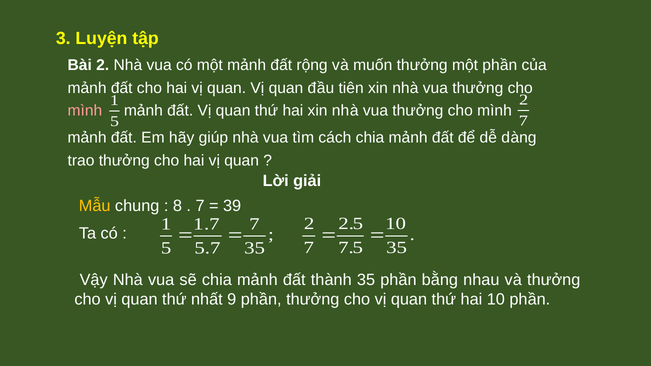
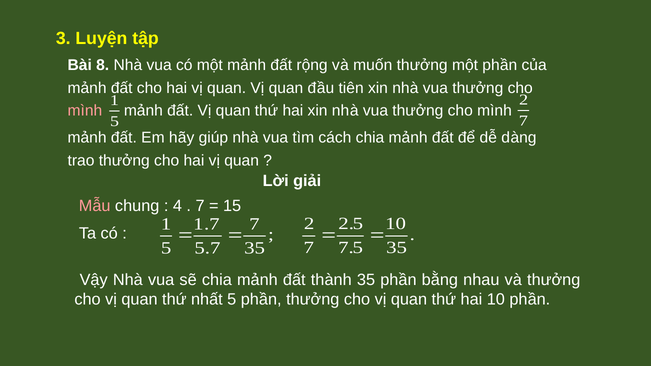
Bài 2: 2 -> 8
Mẫu colour: yellow -> pink
8: 8 -> 4
39: 39 -> 15
nhất 9: 9 -> 5
